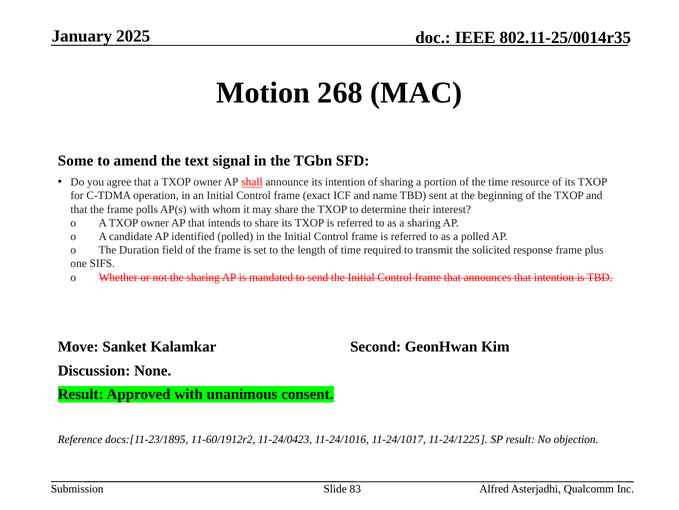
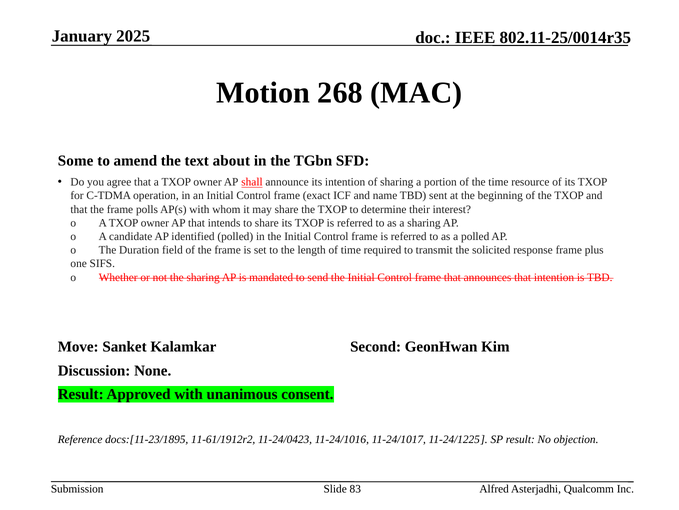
signal: signal -> about
11-60/1912r2: 11-60/1912r2 -> 11-61/1912r2
